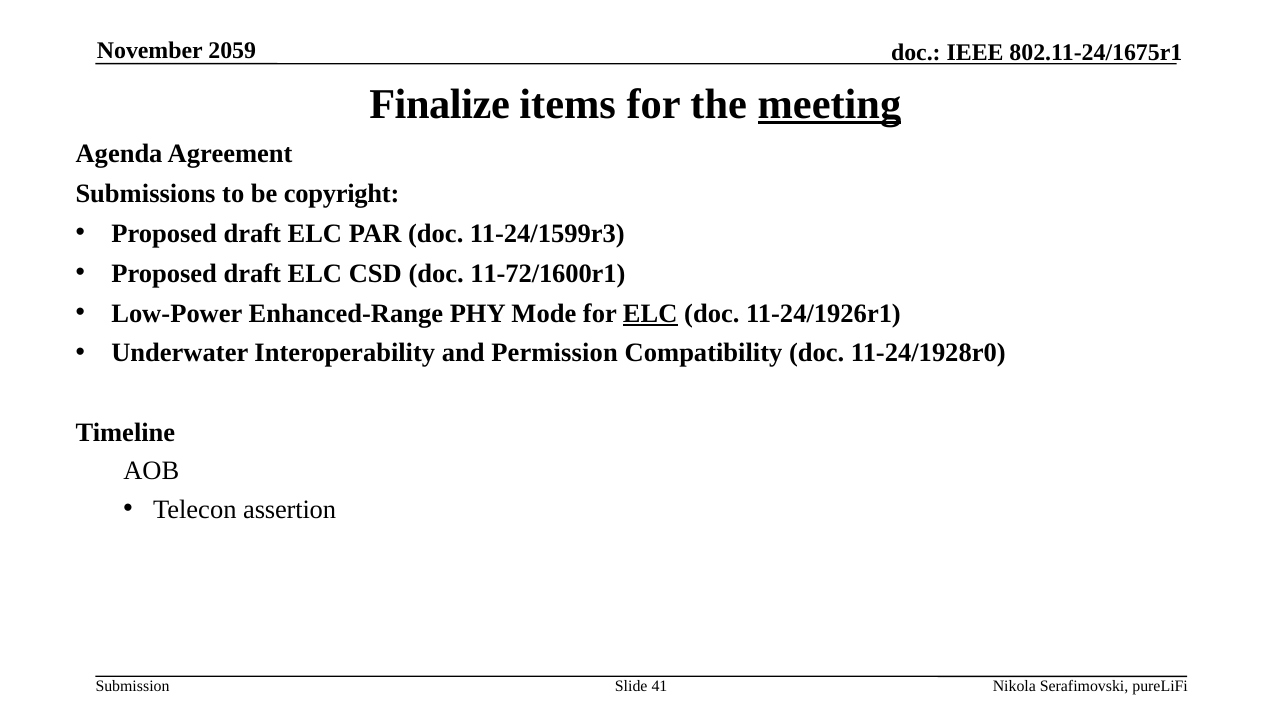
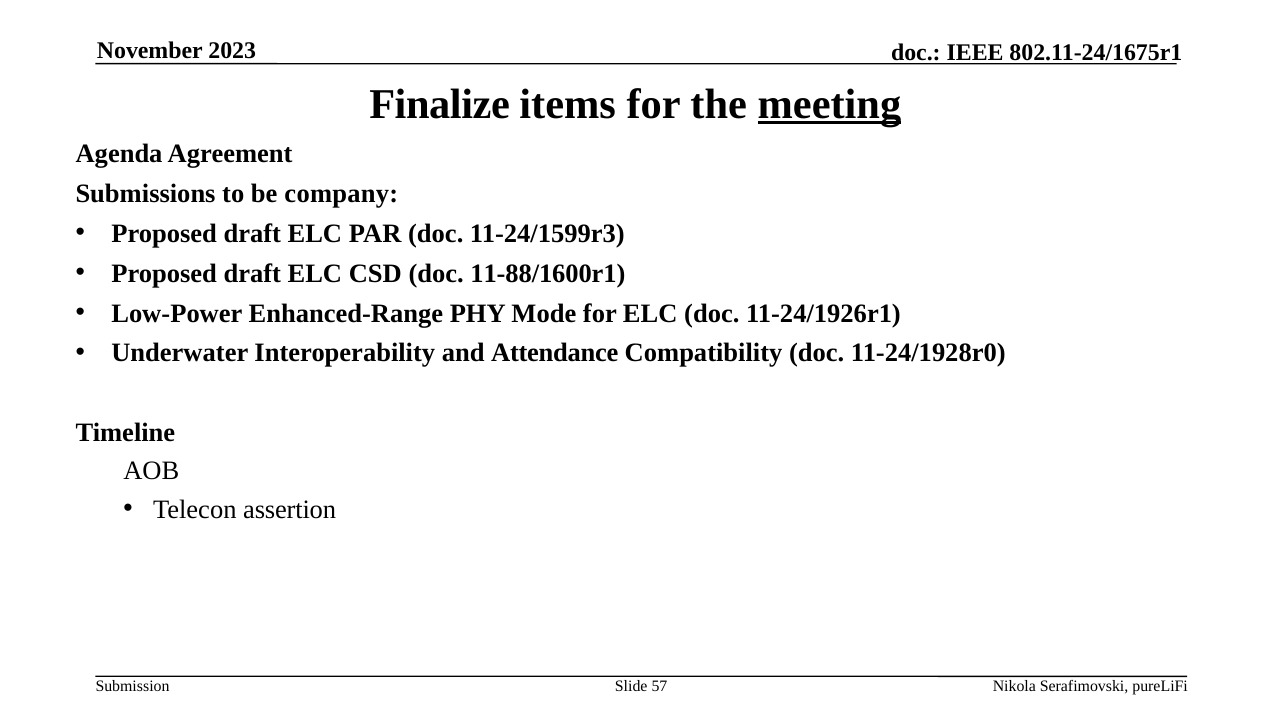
2059: 2059 -> 2023
copyright: copyright -> company
11-72/1600r1: 11-72/1600r1 -> 11-88/1600r1
ELC at (650, 313) underline: present -> none
Permission: Permission -> Attendance
41: 41 -> 57
